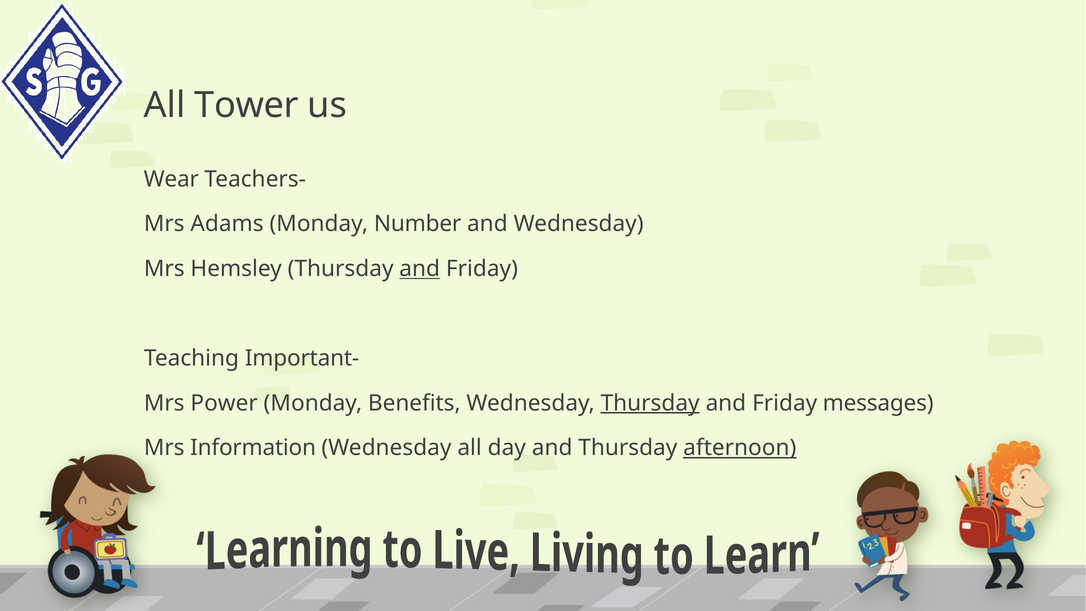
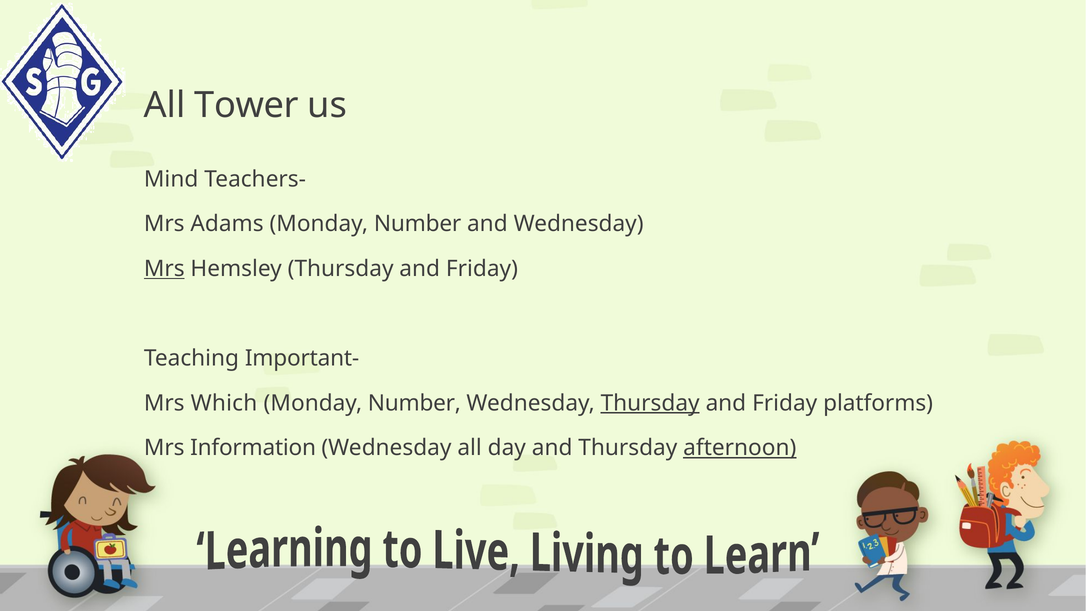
Wear: Wear -> Mind
Mrs at (164, 269) underline: none -> present
and at (420, 269) underline: present -> none
Power: Power -> Which
Benefits at (414, 403): Benefits -> Number
messages: messages -> platforms
